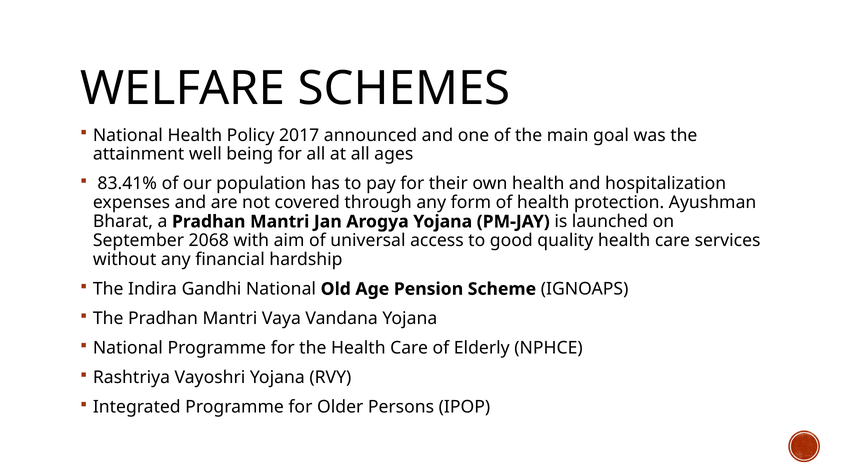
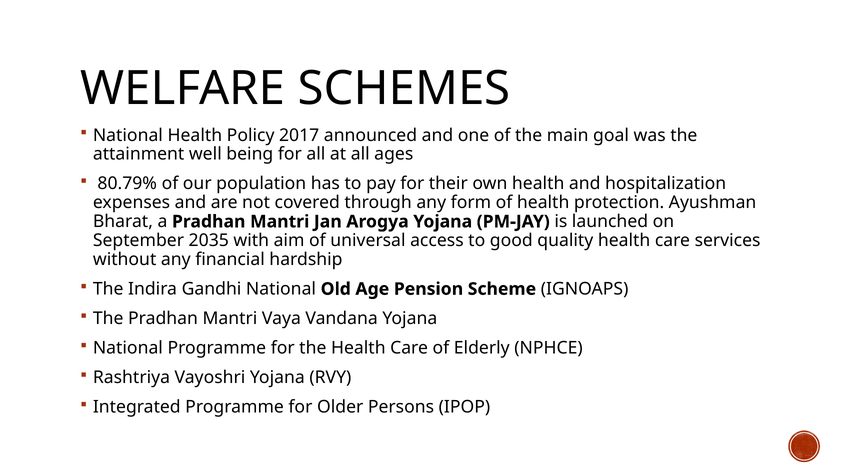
83.41%: 83.41% -> 80.79%
2068: 2068 -> 2035
